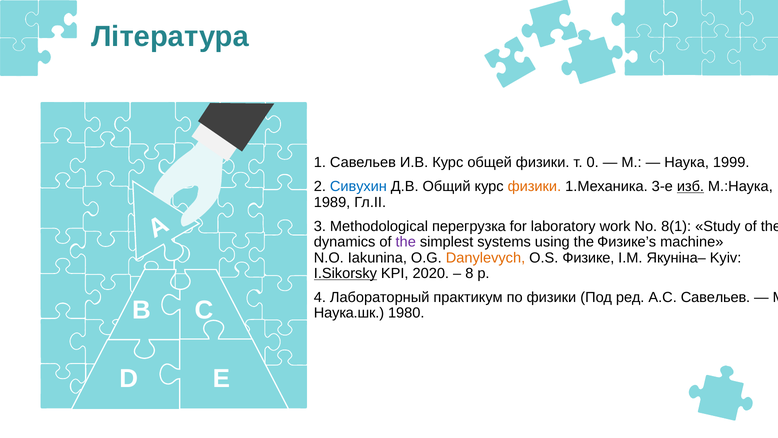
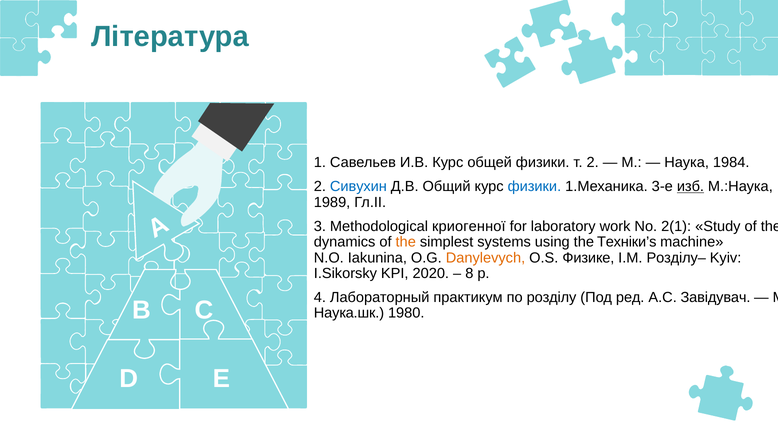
т 0: 0 -> 2
1999: 1999 -> 1984
физики at (534, 186) colour: orange -> blue
перегрузка: перегрузка -> криогенної
8(1: 8(1 -> 2(1
the at (406, 242) colour: purple -> orange
Физике’s: Физике’s -> Техніки’s
Якуніна–: Якуніна– -> Розділу–
I.Sikorsky underline: present -> none
по физики: физики -> розділу
А.С Савельев: Савельев -> Завідувач
